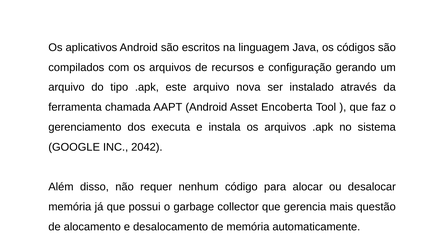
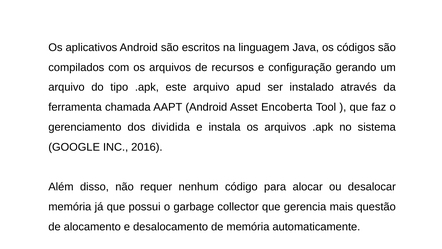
nova: nova -> apud
executa: executa -> dividida
2042: 2042 -> 2016
